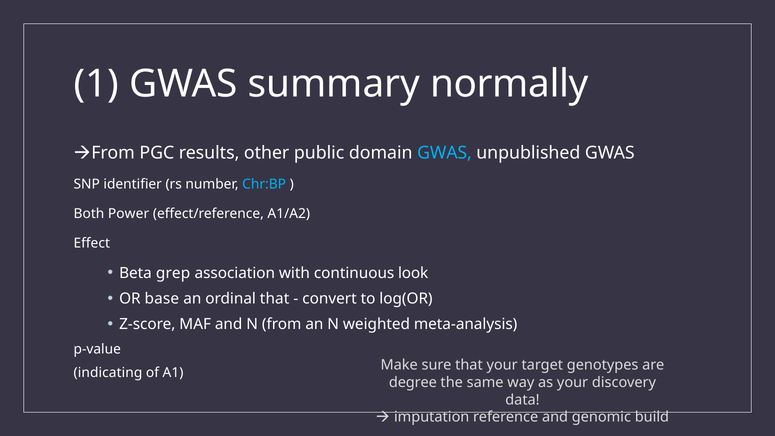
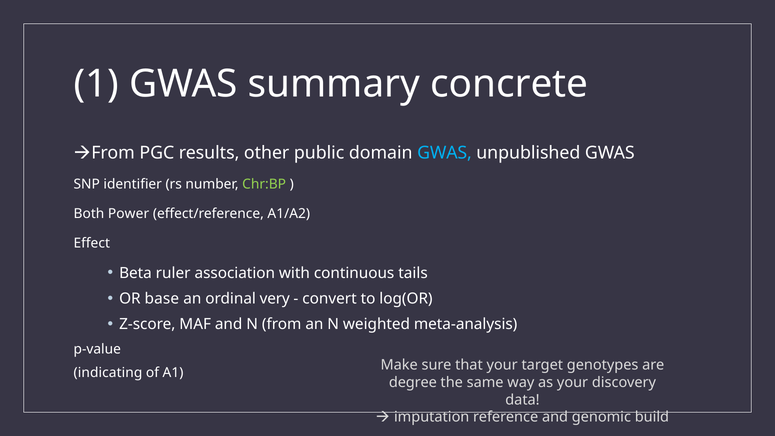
normally: normally -> concrete
Chr:BP colour: light blue -> light green
grep: grep -> ruler
look: look -> tails
ordinal that: that -> very
